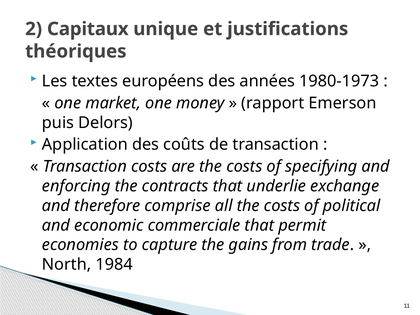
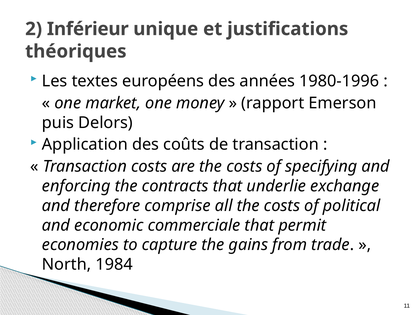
Capitaux: Capitaux -> Inférieur
1980-1973: 1980-1973 -> 1980-1996
